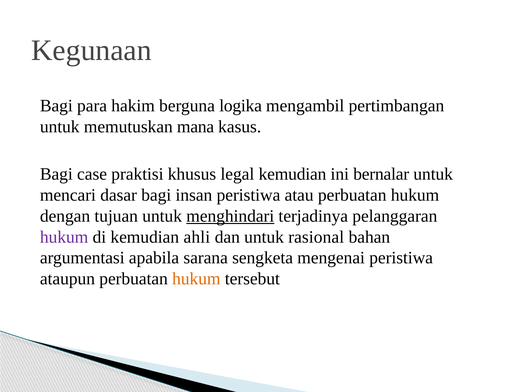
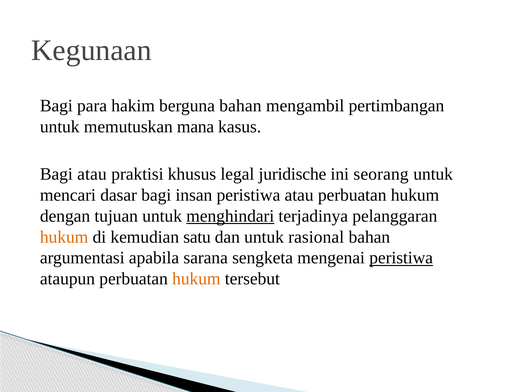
berguna logika: logika -> bahan
Bagi case: case -> atau
legal kemudian: kemudian -> juridische
bernalar: bernalar -> seorang
hukum at (64, 237) colour: purple -> orange
ahli: ahli -> satu
peristiwa at (401, 258) underline: none -> present
